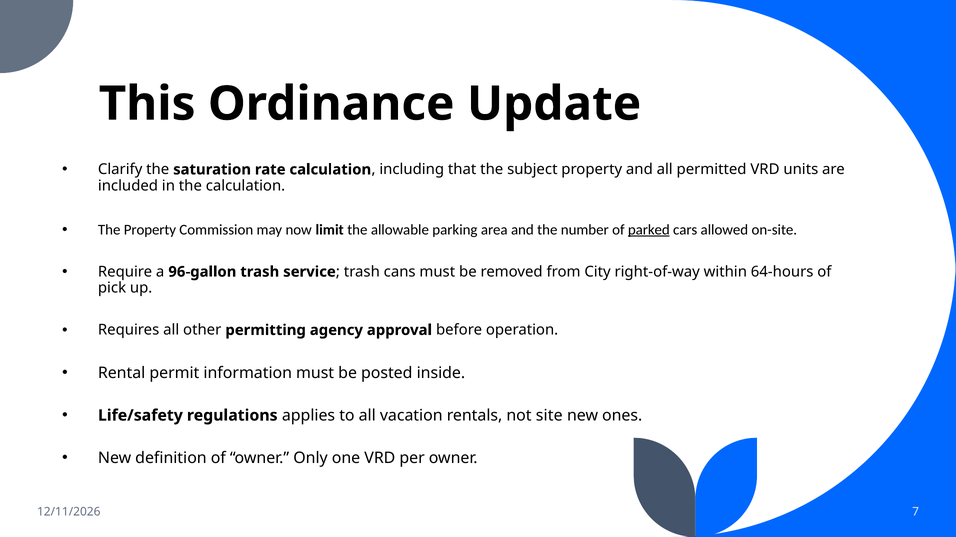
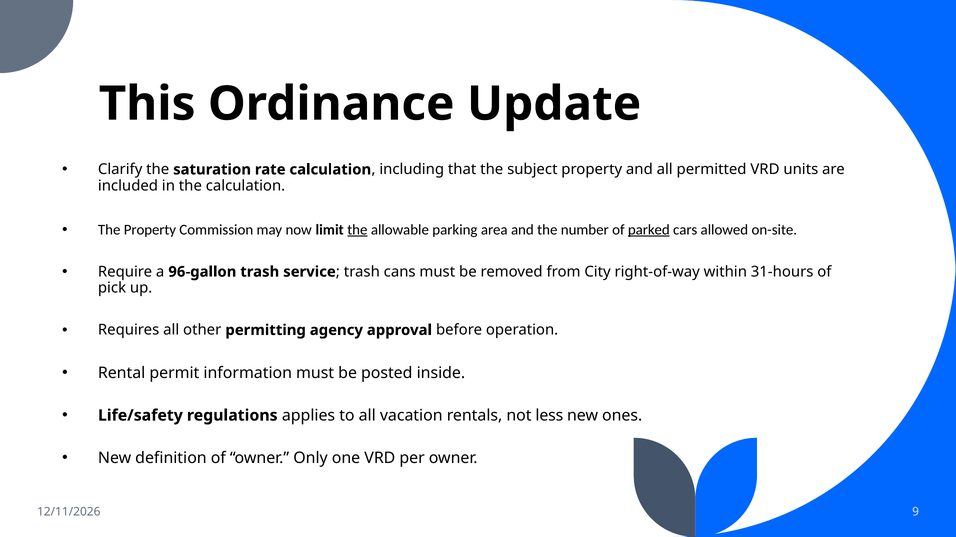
the at (357, 230) underline: none -> present
64-hours: 64-hours -> 31-hours
site: site -> less
7: 7 -> 9
